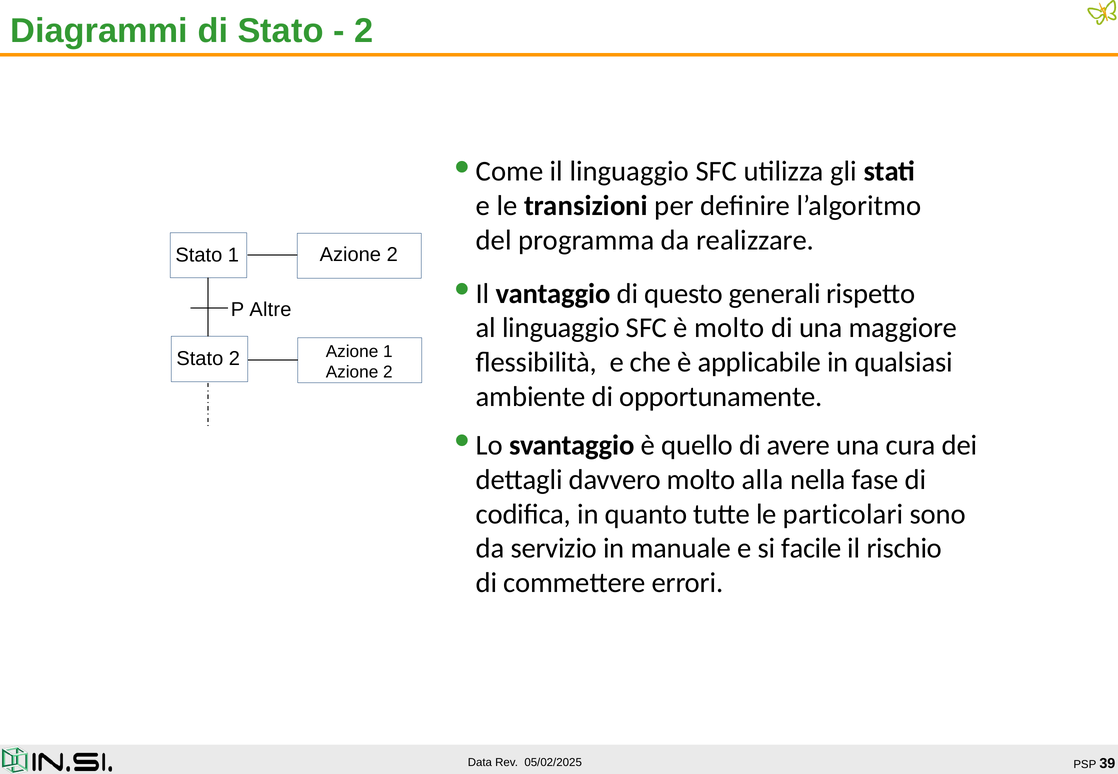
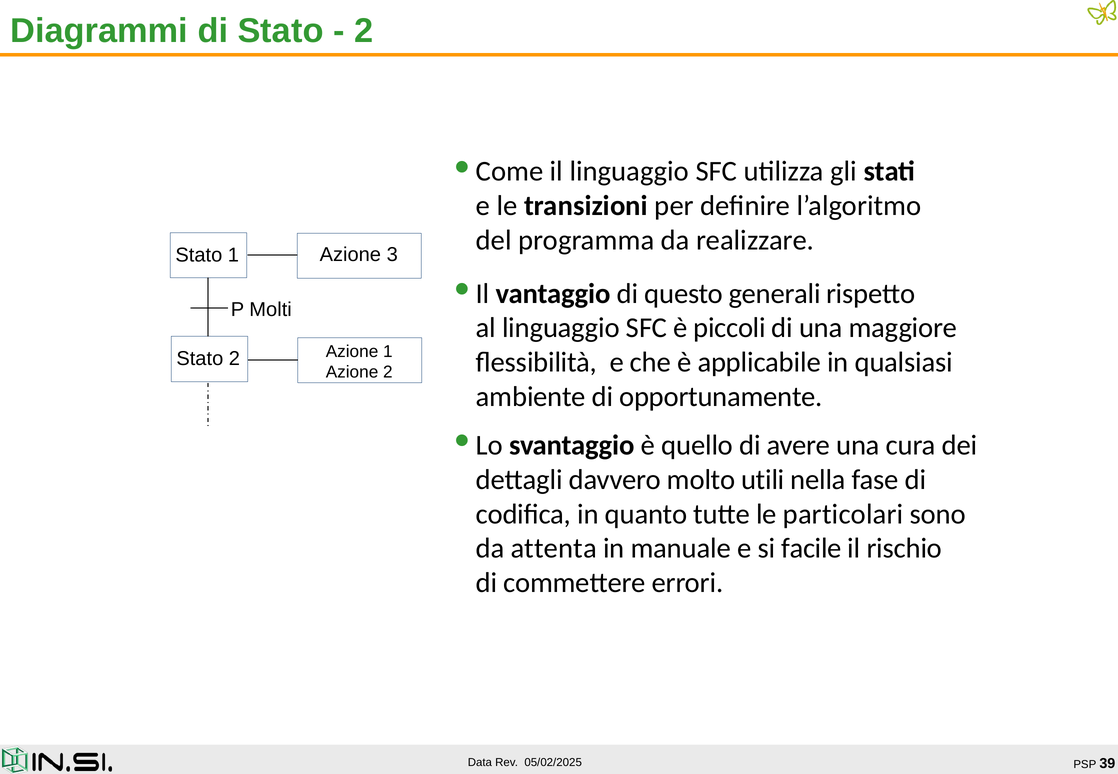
2 at (392, 255): 2 -> 3
Altre: Altre -> Molti
è molto: molto -> piccoli
alla: alla -> utili
servizio: servizio -> attenta
